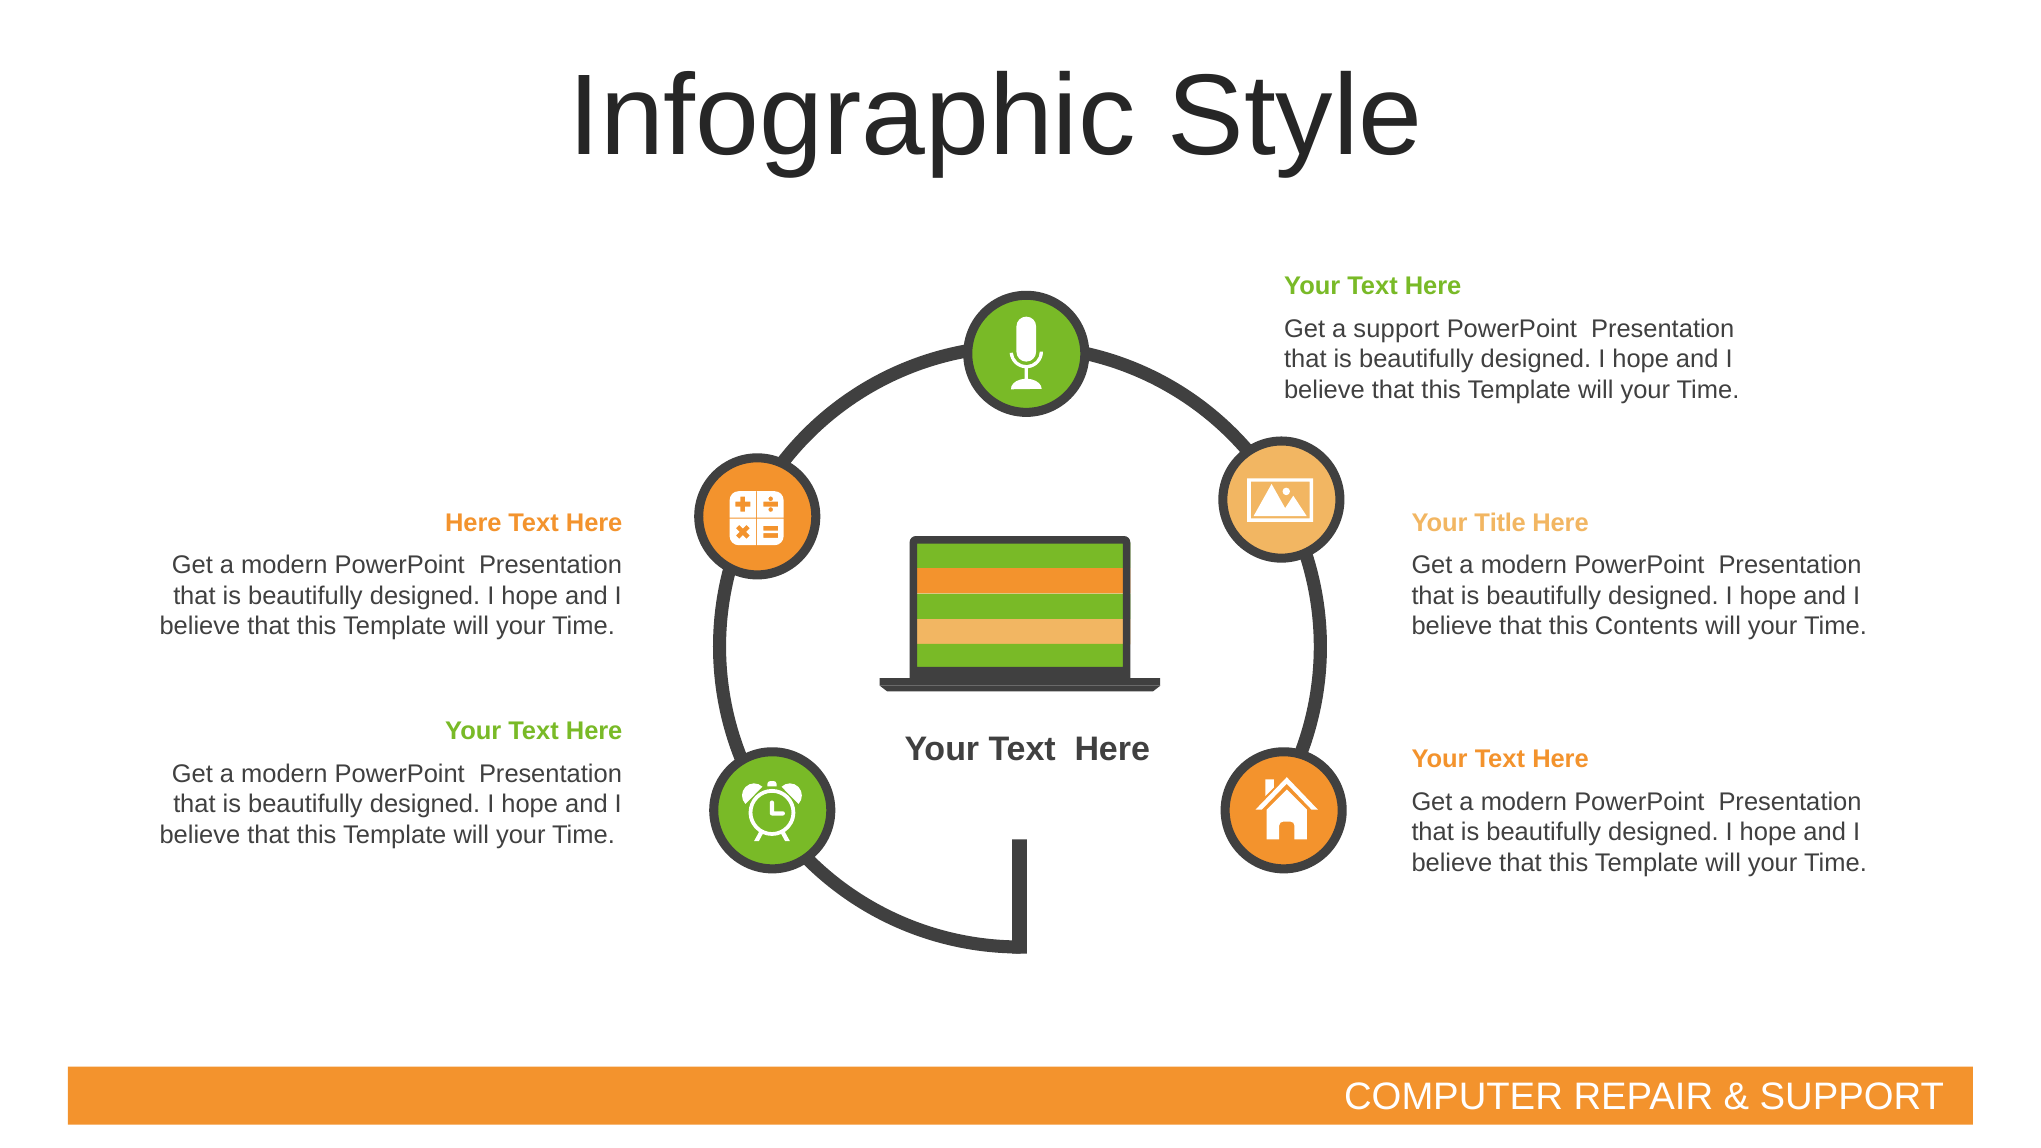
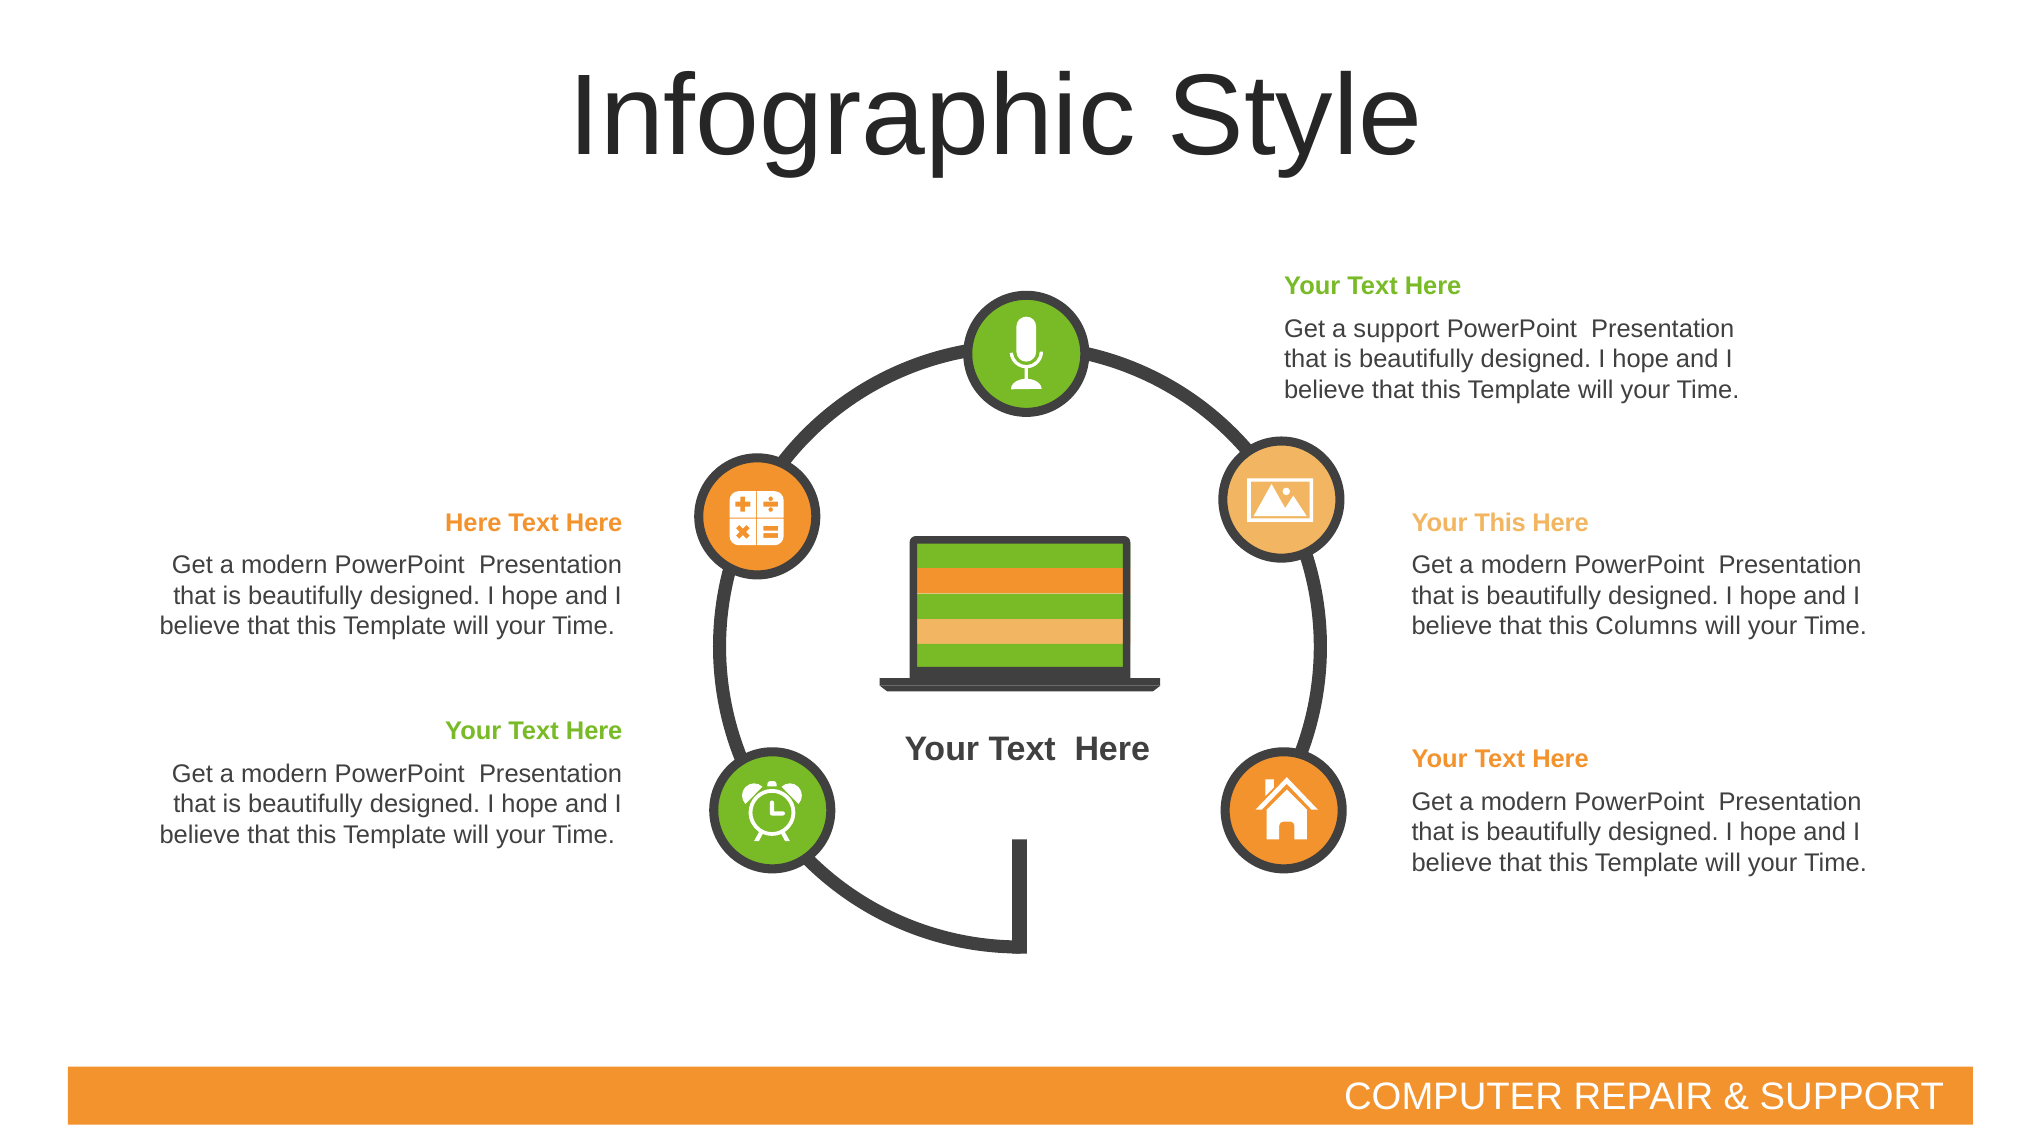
Your Title: Title -> This
Contents: Contents -> Columns
